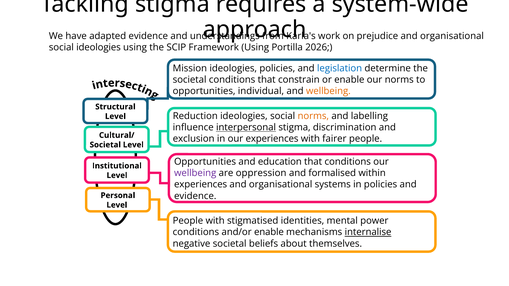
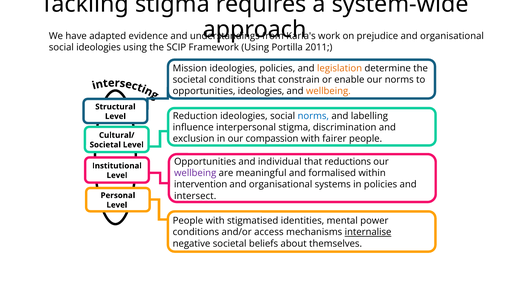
2026: 2026 -> 2011
legislation colour: blue -> orange
opportunities individual: individual -> ideologies
norms at (313, 116) colour: orange -> blue
interpersonal underline: present -> none
our experiences: experiences -> compassion
education: education -> individual
that conditions: conditions -> reductions
oppression: oppression -> meaningful
experiences at (201, 185): experiences -> intervention
evidence at (195, 196): evidence -> intersect
and/or enable: enable -> access
